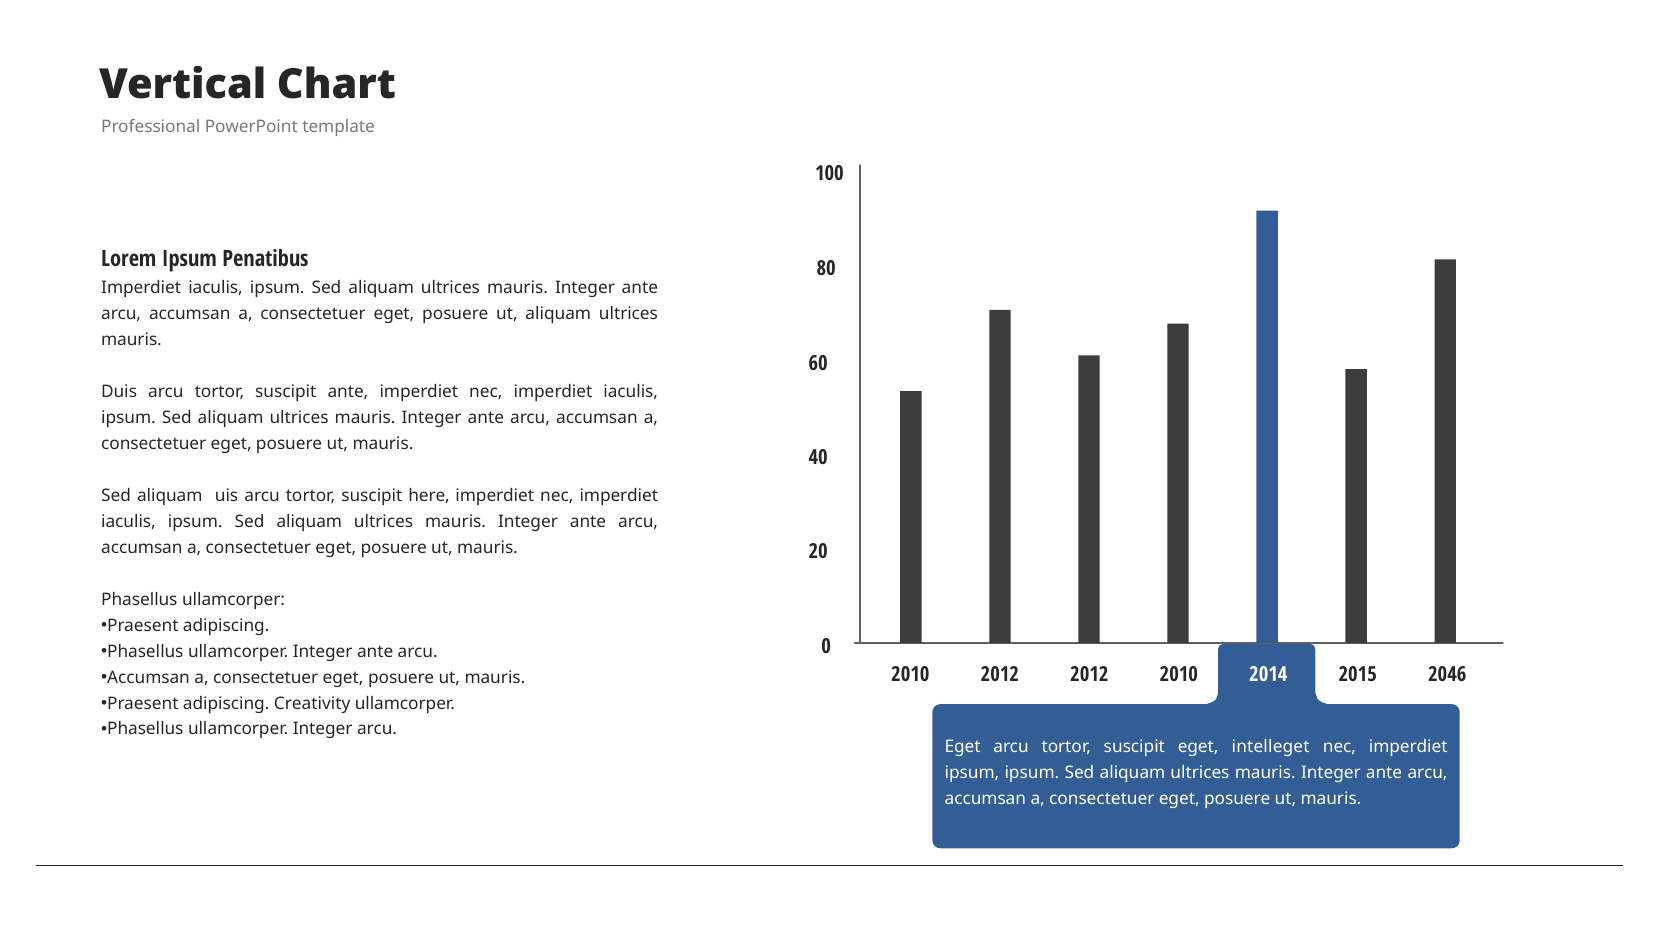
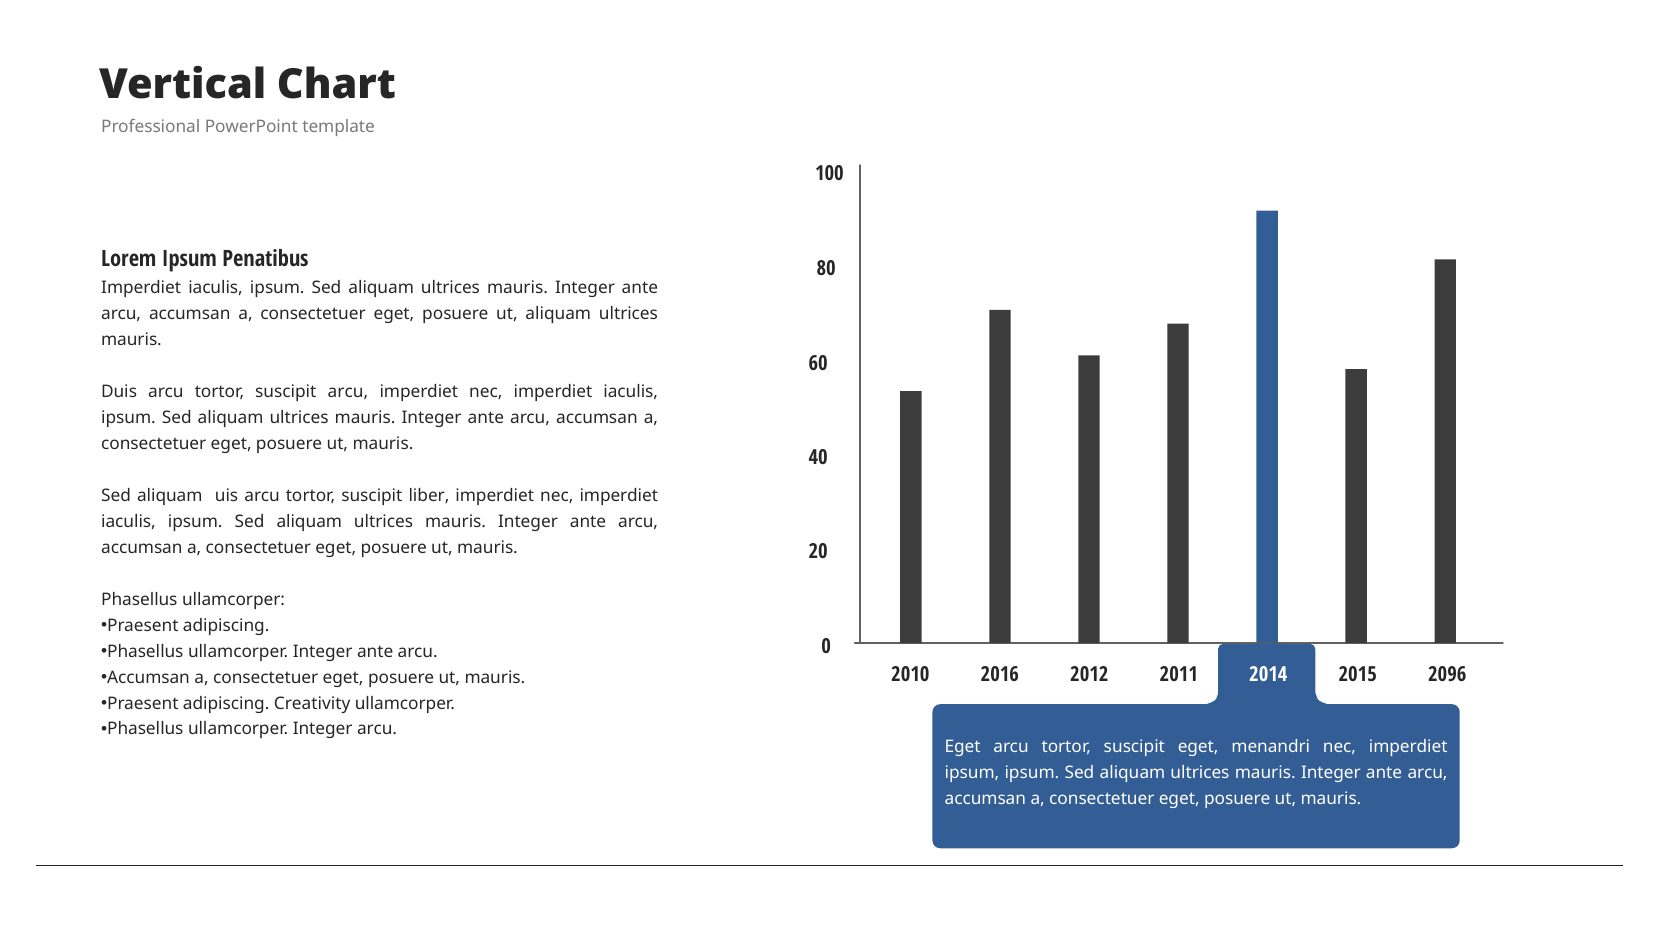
suscipit ante: ante -> arcu
here: here -> liber
2012 at (1000, 675): 2012 -> 2016
2010 at (1179, 675): 2010 -> 2011
2046: 2046 -> 2096
intelleget: intelleget -> menandri
